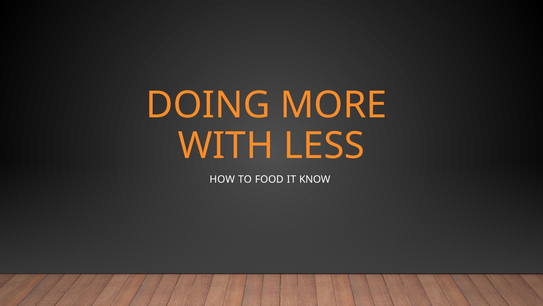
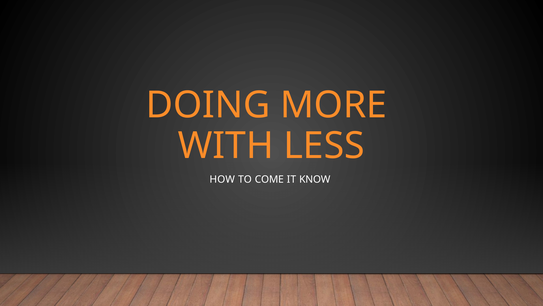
FOOD: FOOD -> COME
